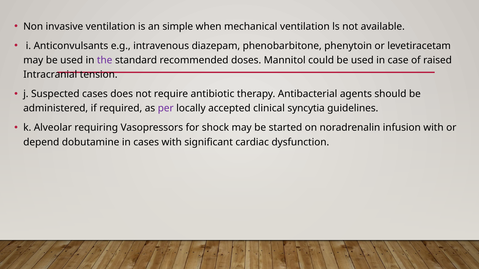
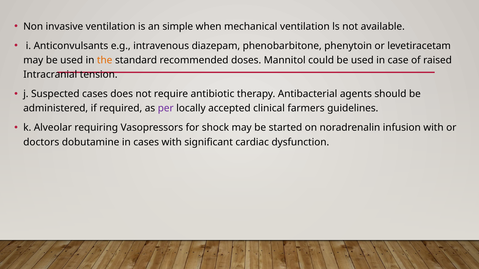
the colour: purple -> orange
syncytia: syncytia -> farmers
depend: depend -> doctors
